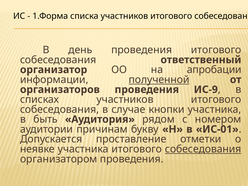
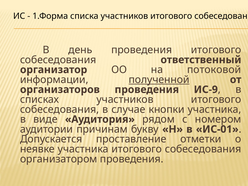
апробации: апробации -> потоковой
быть: быть -> виде
собеседования at (203, 149) underline: present -> none
